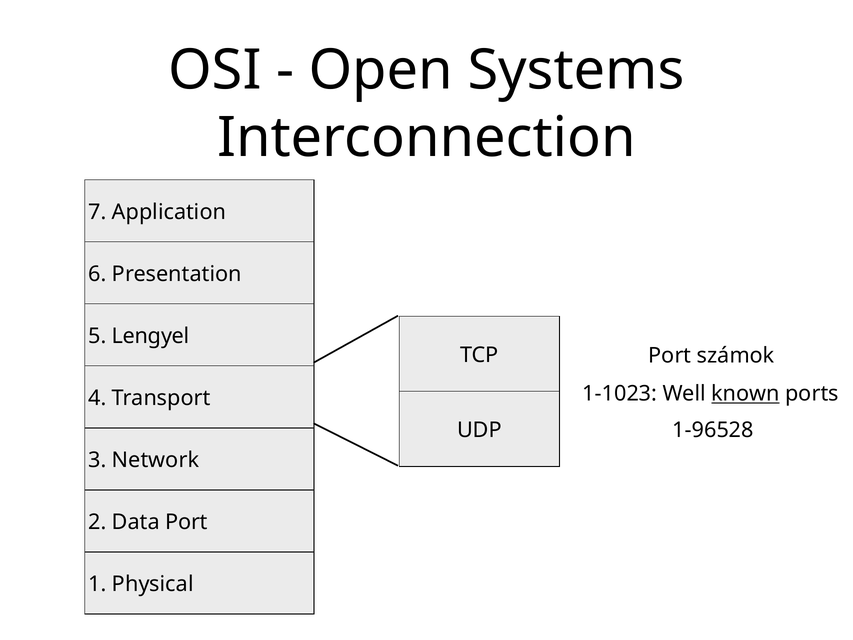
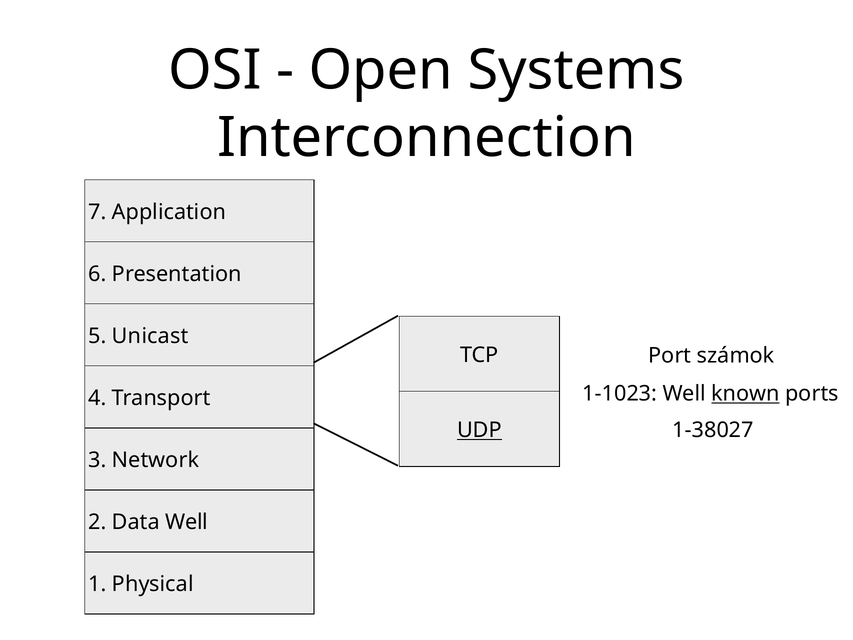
Lengyel: Lengyel -> Unicast
UDP underline: none -> present
1-96528: 1-96528 -> 1-38027
Data Port: Port -> Well
